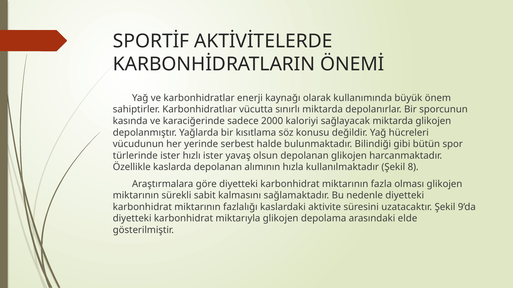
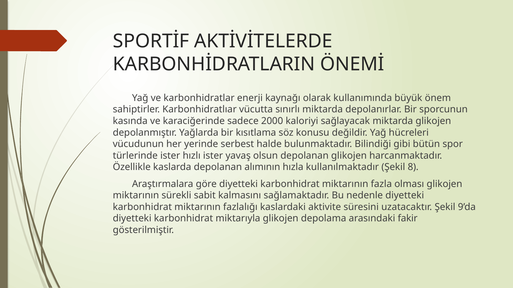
elde: elde -> fakir
